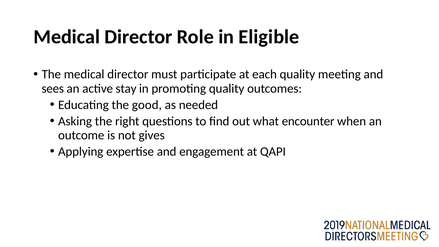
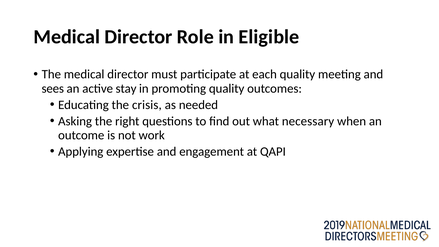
good: good -> crisis
encounter: encounter -> necessary
gives: gives -> work
